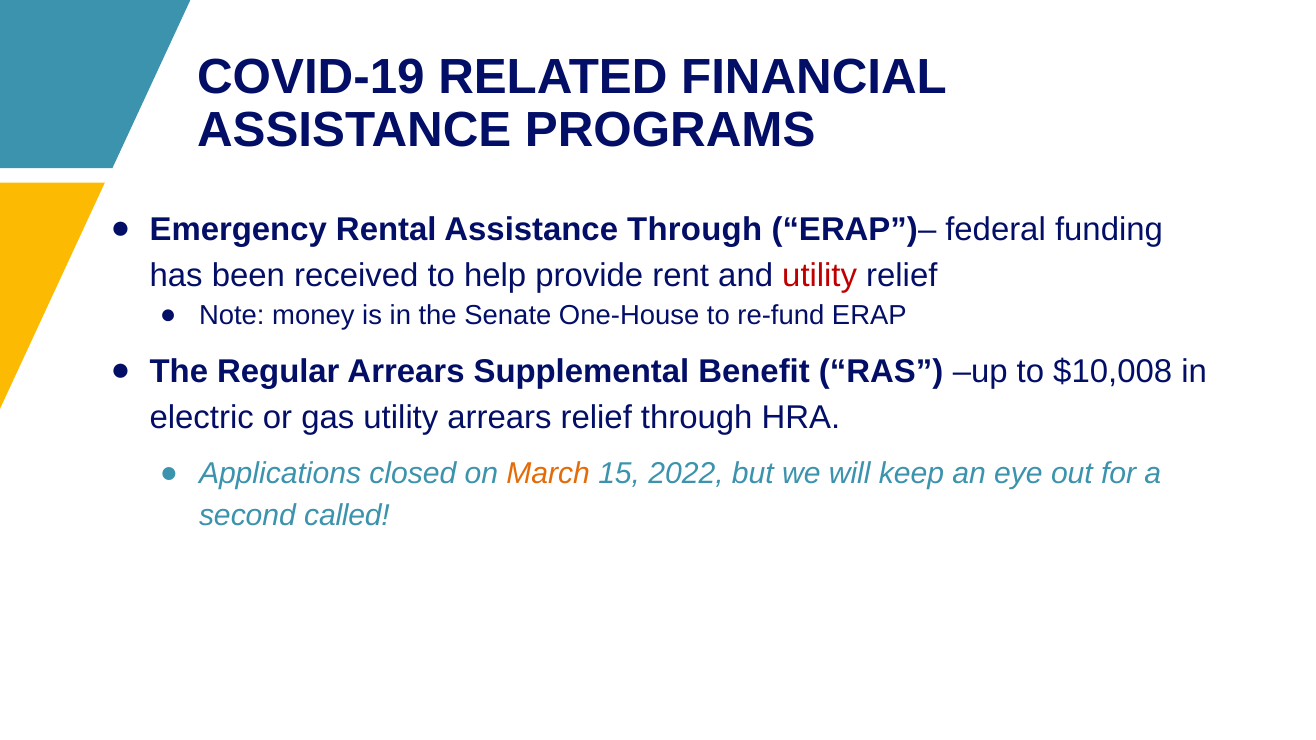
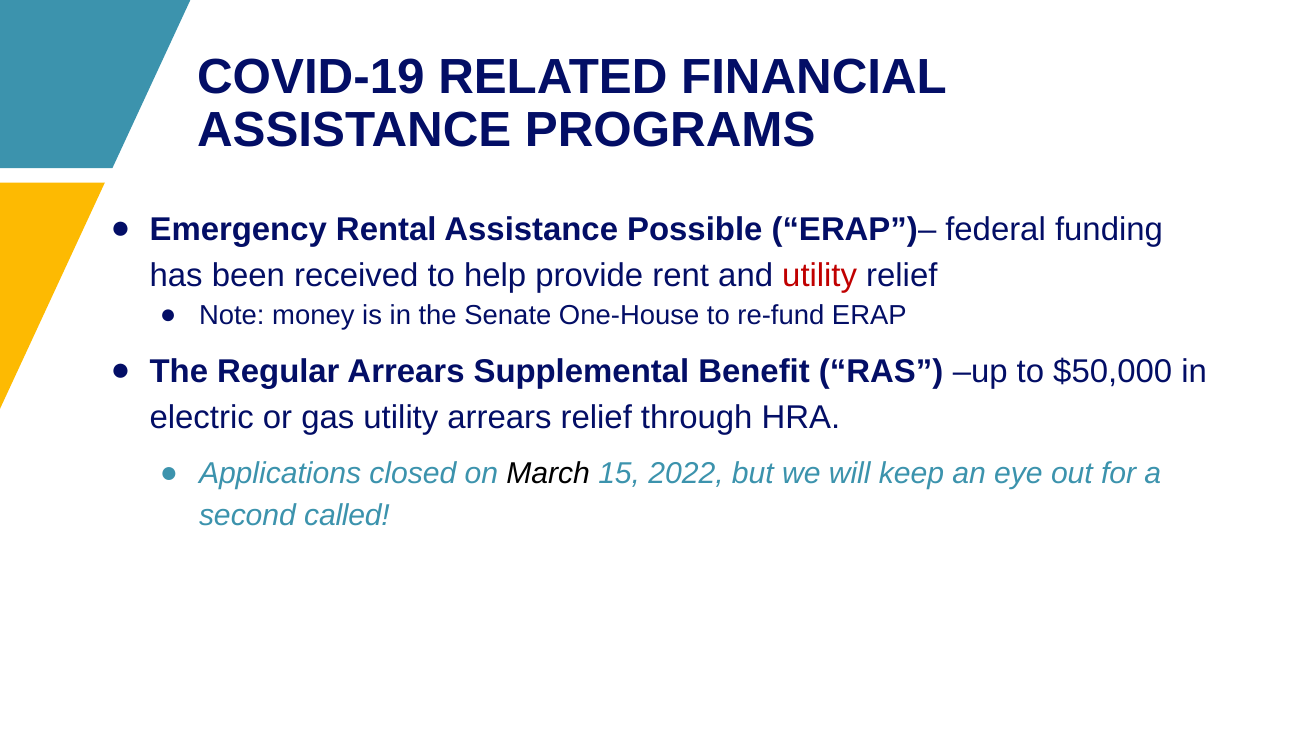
Assistance Through: Through -> Possible
$10,008: $10,008 -> $50,000
March colour: orange -> black
